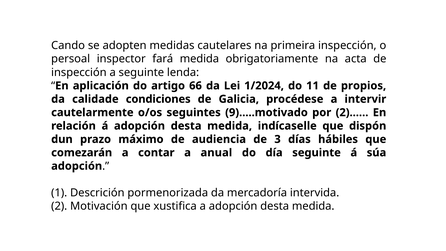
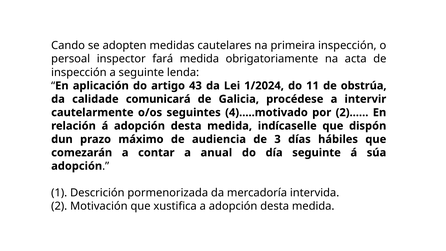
66: 66 -> 43
propios: propios -> obstrúa
condiciones: condiciones -> comunicará
9).....motivado: 9).....motivado -> 4).....motivado
